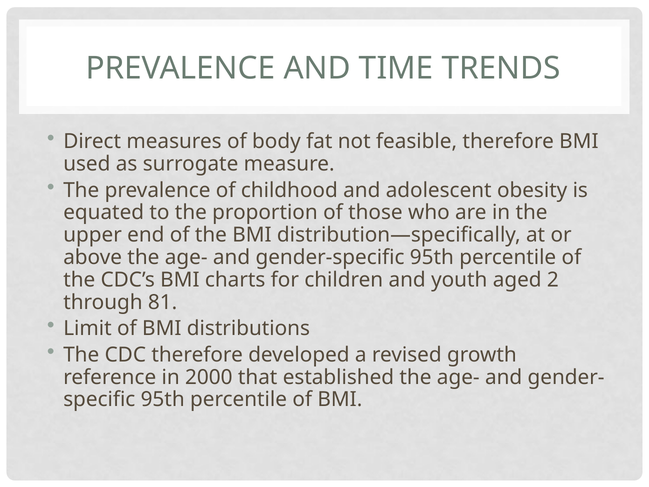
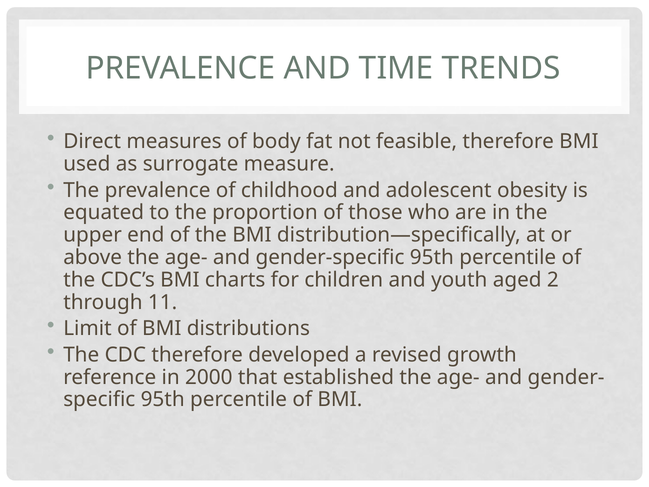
81: 81 -> 11
